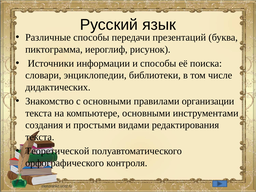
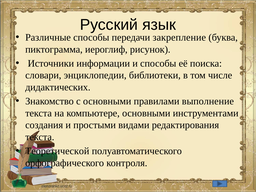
презентаций: презентаций -> закрепление
организации: организации -> выполнение
